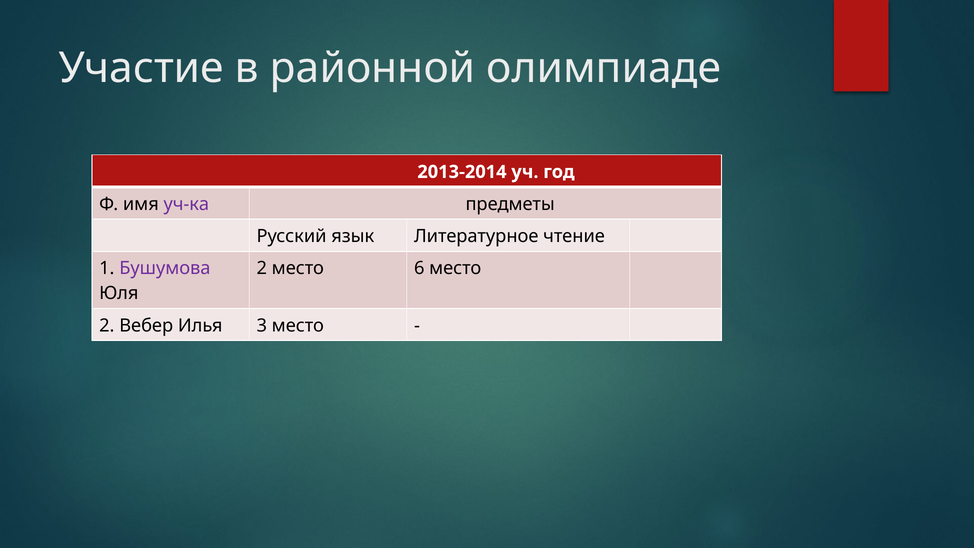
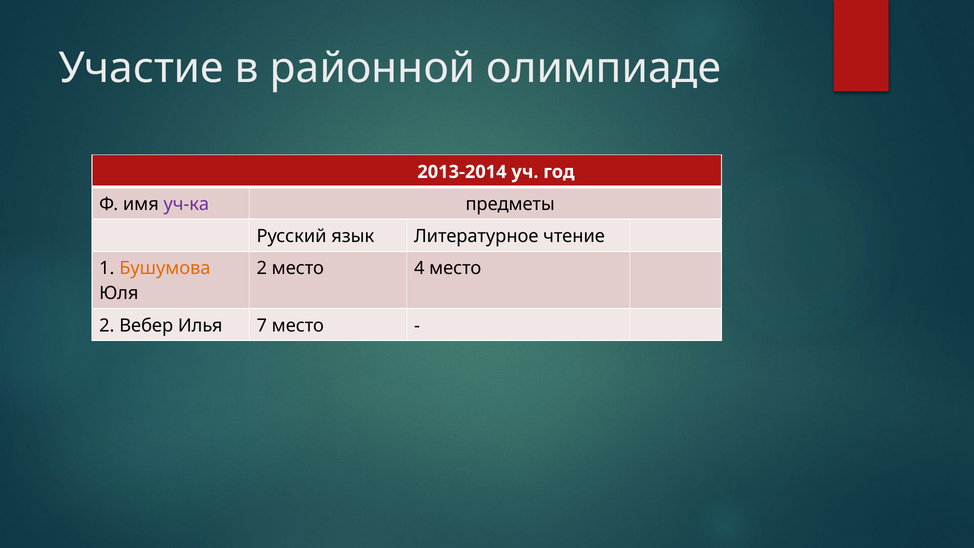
Бушумова colour: purple -> orange
6: 6 -> 4
3: 3 -> 7
